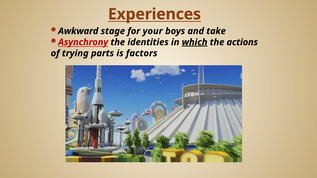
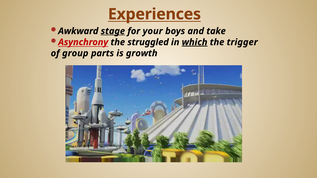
stage underline: none -> present
identities: identities -> struggled
actions: actions -> trigger
trying: trying -> group
factors: factors -> growth
